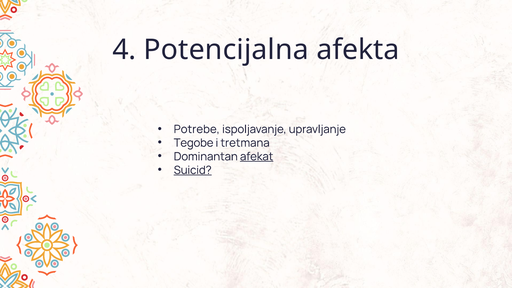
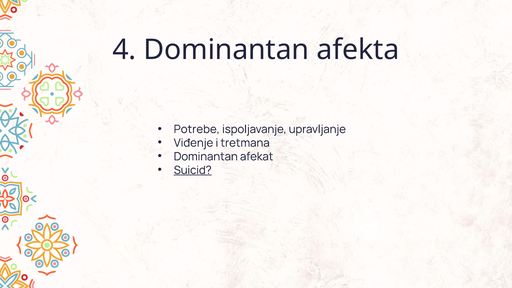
4 Potencijalna: Potencijalna -> Dominantan
Tegobe: Tegobe -> Viđenje
afekat underline: present -> none
